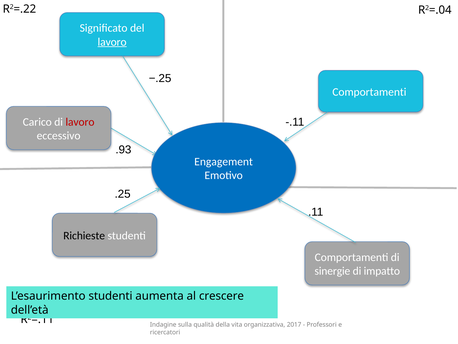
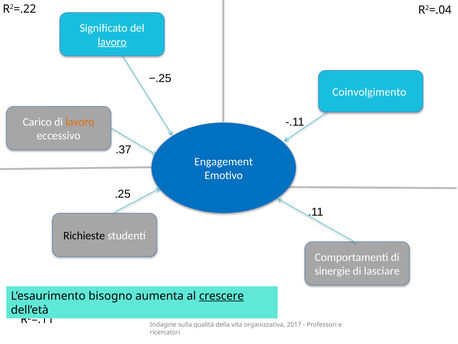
Comportamenti at (369, 92): Comportamenti -> Coinvolgimento
lavoro at (80, 122) colour: red -> orange
.93: .93 -> .37
impatto: impatto -> lasciare
L’esaurimento studenti: studenti -> bisogno
crescere underline: none -> present
